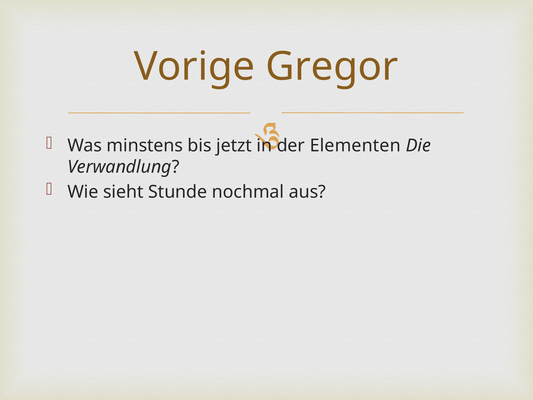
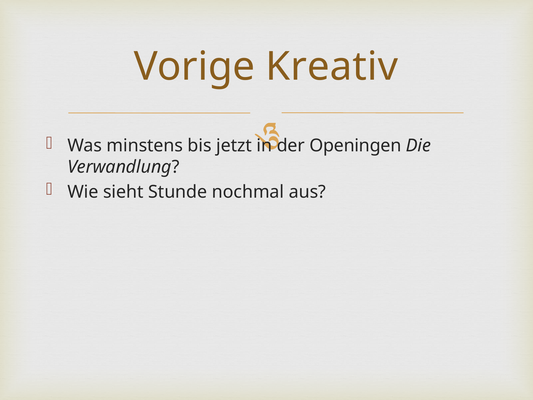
Gregor: Gregor -> Kreativ
Elementen: Elementen -> Openingen
